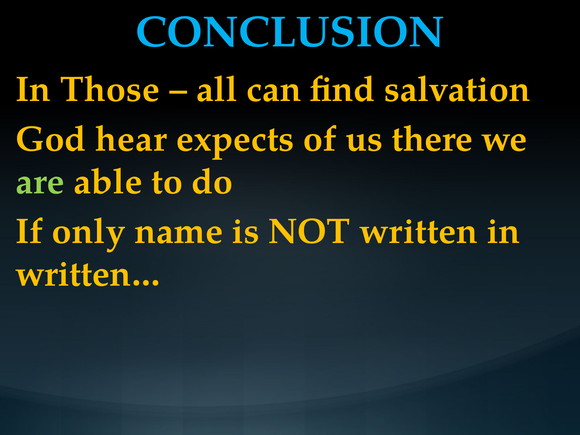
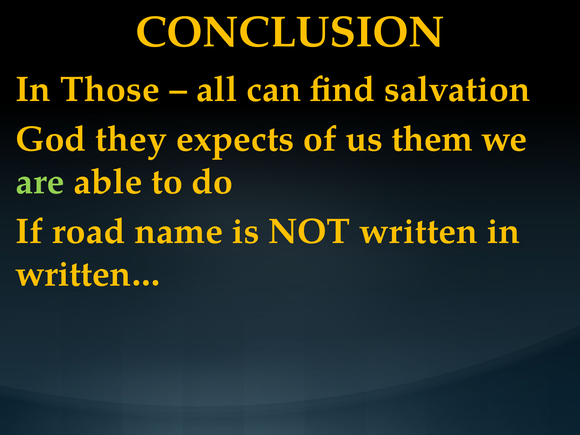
CONCLUSION colour: light blue -> yellow
hear: hear -> they
there: there -> them
only: only -> road
